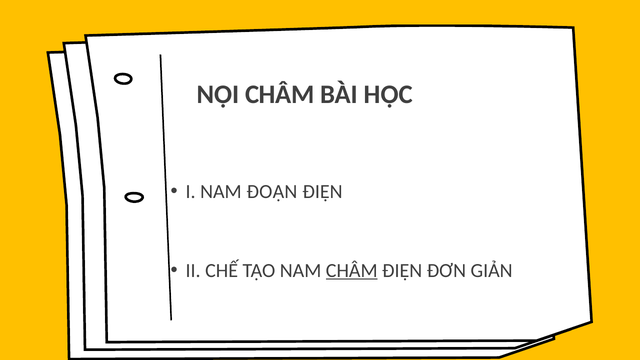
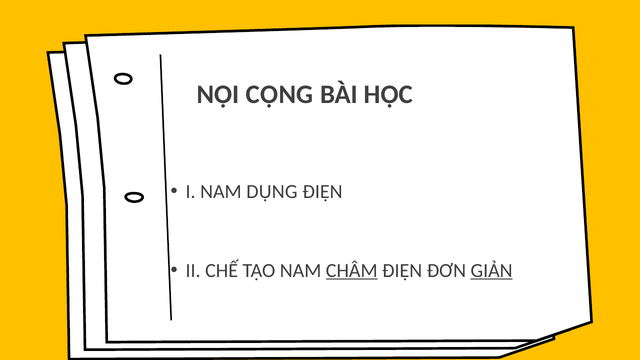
NỘI CHÂM: CHÂM -> CỘNG
ĐOẠN: ĐOẠN -> DỤNG
GIẢN underline: none -> present
